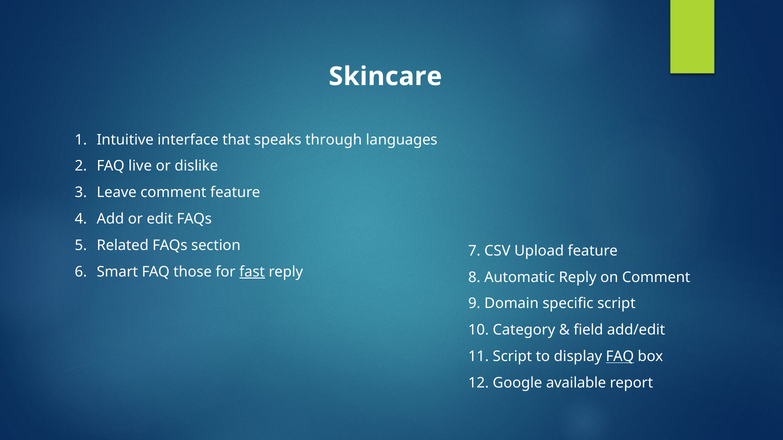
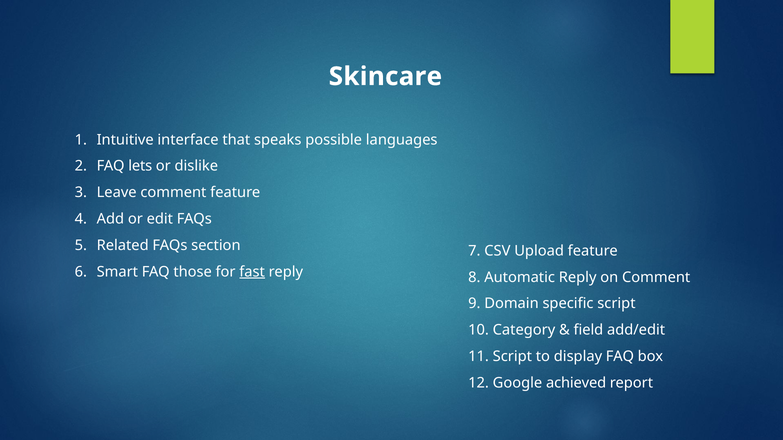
through: through -> possible
live: live -> lets
FAQ at (620, 357) underline: present -> none
available: available -> achieved
